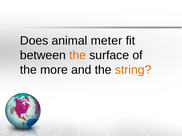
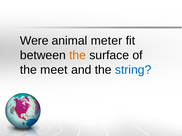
Does: Does -> Were
more: more -> meet
string colour: orange -> blue
